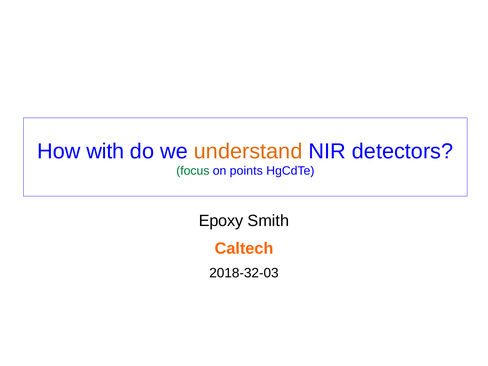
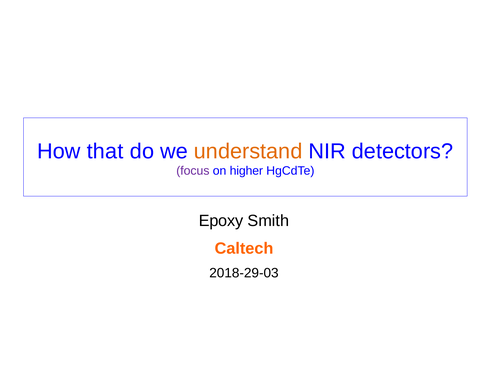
with: with -> that
focus colour: green -> purple
points: points -> higher
2018-32-03: 2018-32-03 -> 2018-29-03
